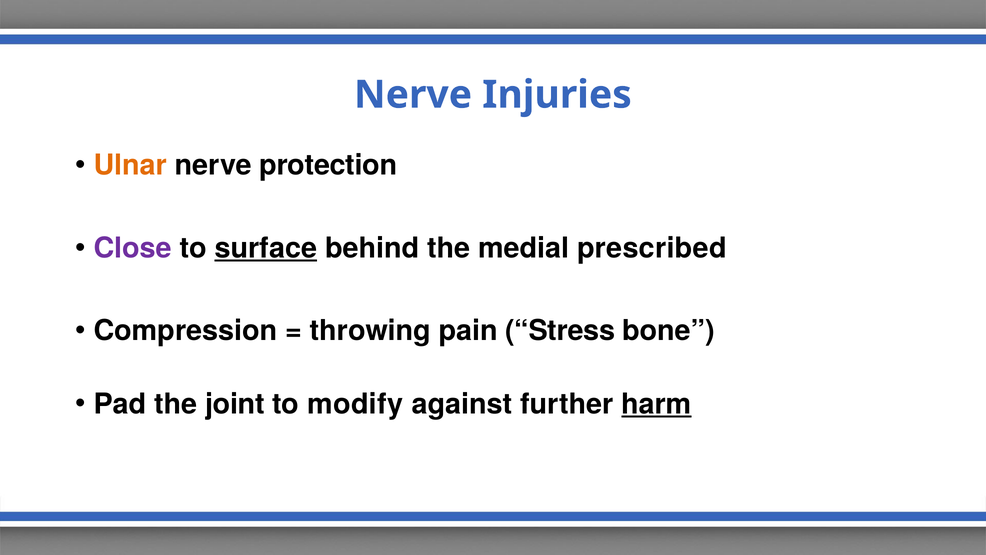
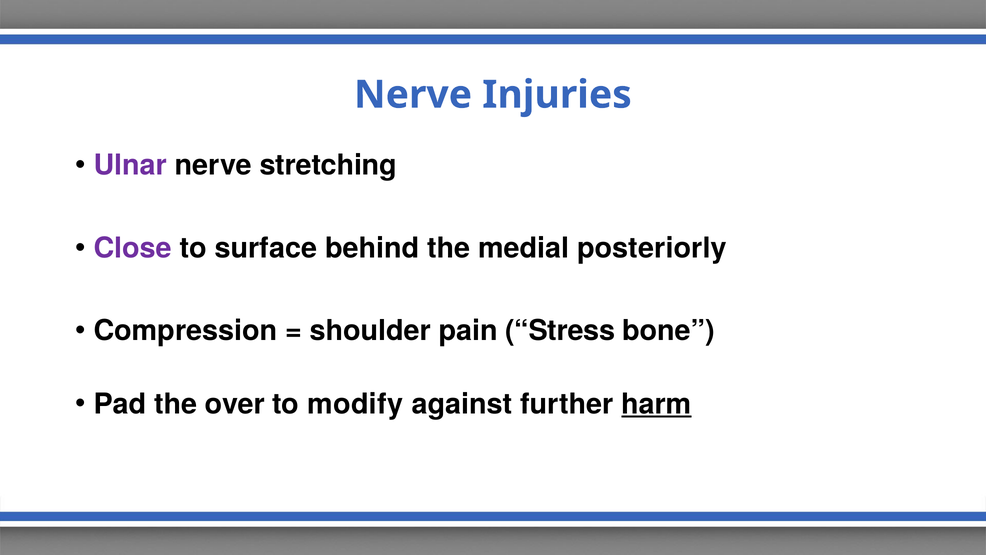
Ulnar colour: orange -> purple
protection: protection -> stretching
surface underline: present -> none
prescribed: prescribed -> posteriorly
throwing: throwing -> shoulder
joint: joint -> over
